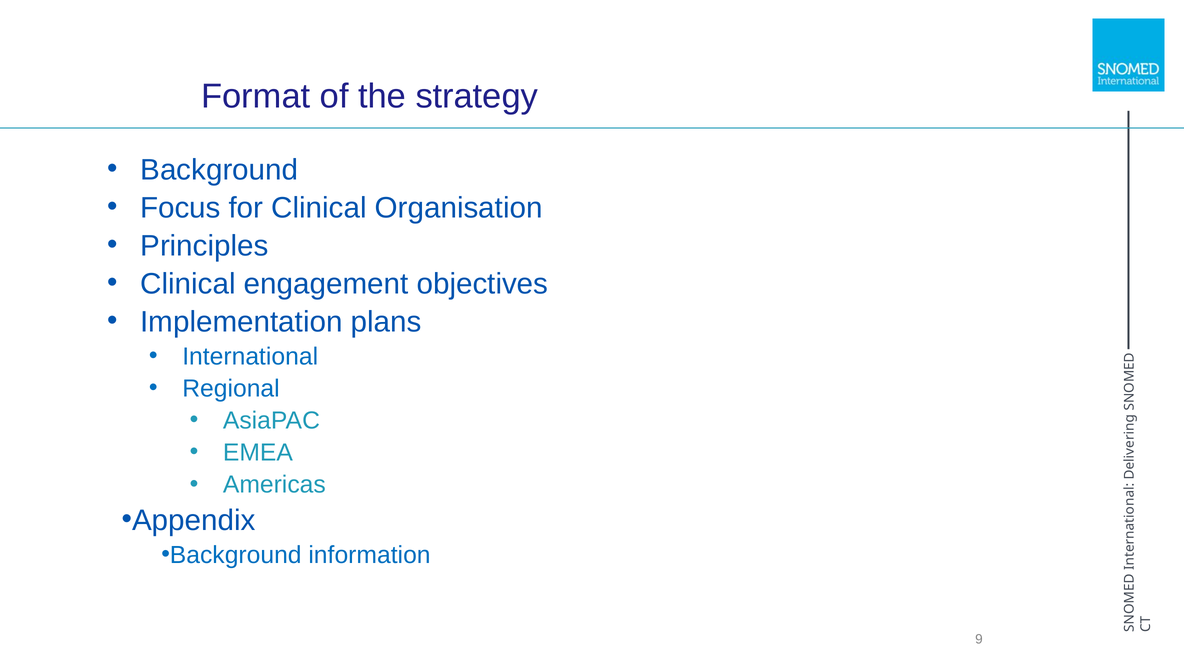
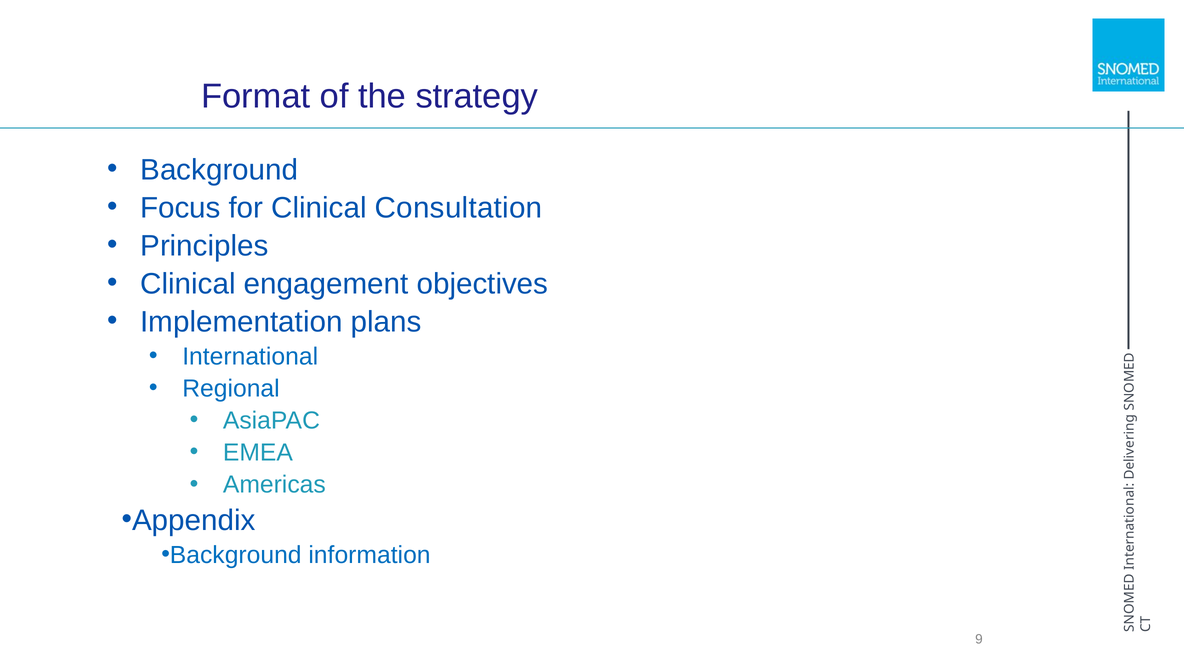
Organisation: Organisation -> Consultation
